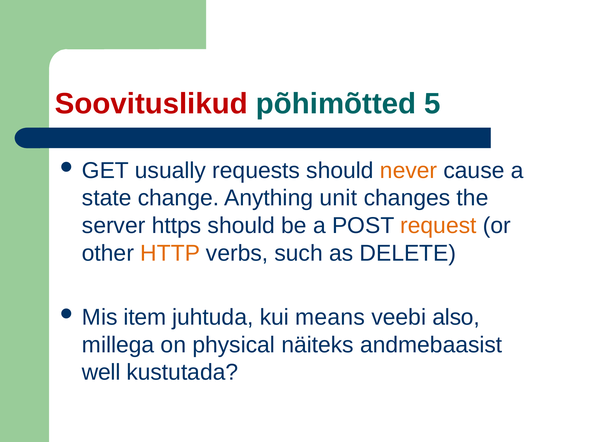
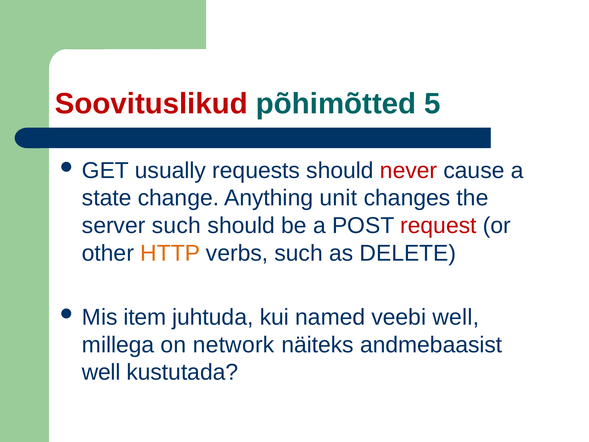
never colour: orange -> red
server https: https -> such
request colour: orange -> red
means: means -> named
veebi also: also -> well
physical: physical -> network
